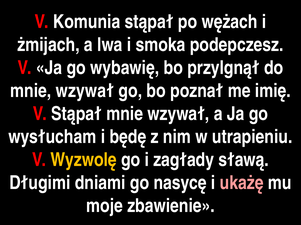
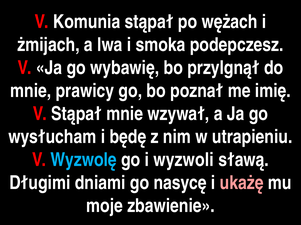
wzywał at (85, 91): wzywał -> prawicy
Wyzwolę colour: yellow -> light blue
zagłady: zagłady -> wyzwoli
